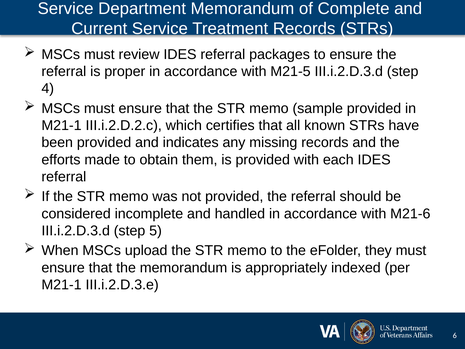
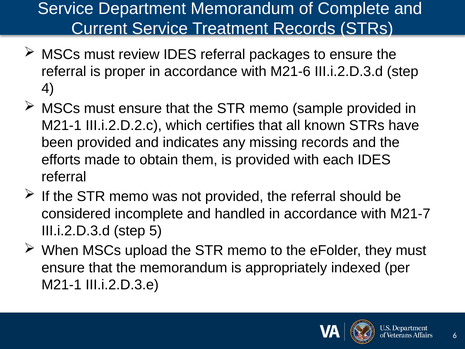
M21-5: M21-5 -> M21-6
M21-6: M21-6 -> M21-7
